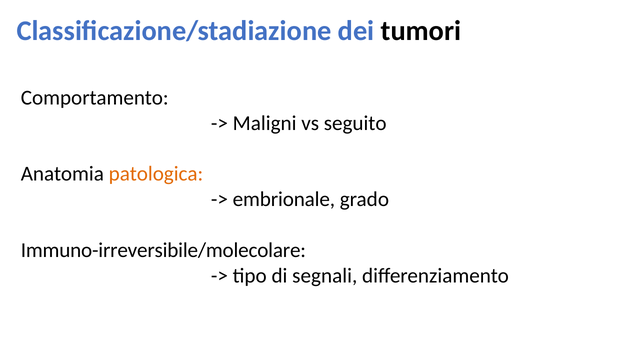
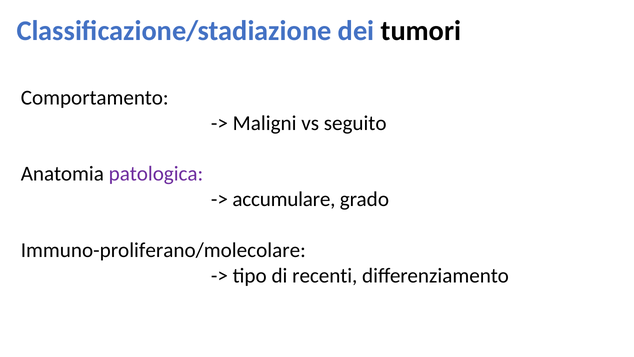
patologica colour: orange -> purple
embrionale: embrionale -> accumulare
Immuno-irreversibile/molecolare: Immuno-irreversibile/molecolare -> Immuno-proliferano/molecolare
segnali: segnali -> recenti
